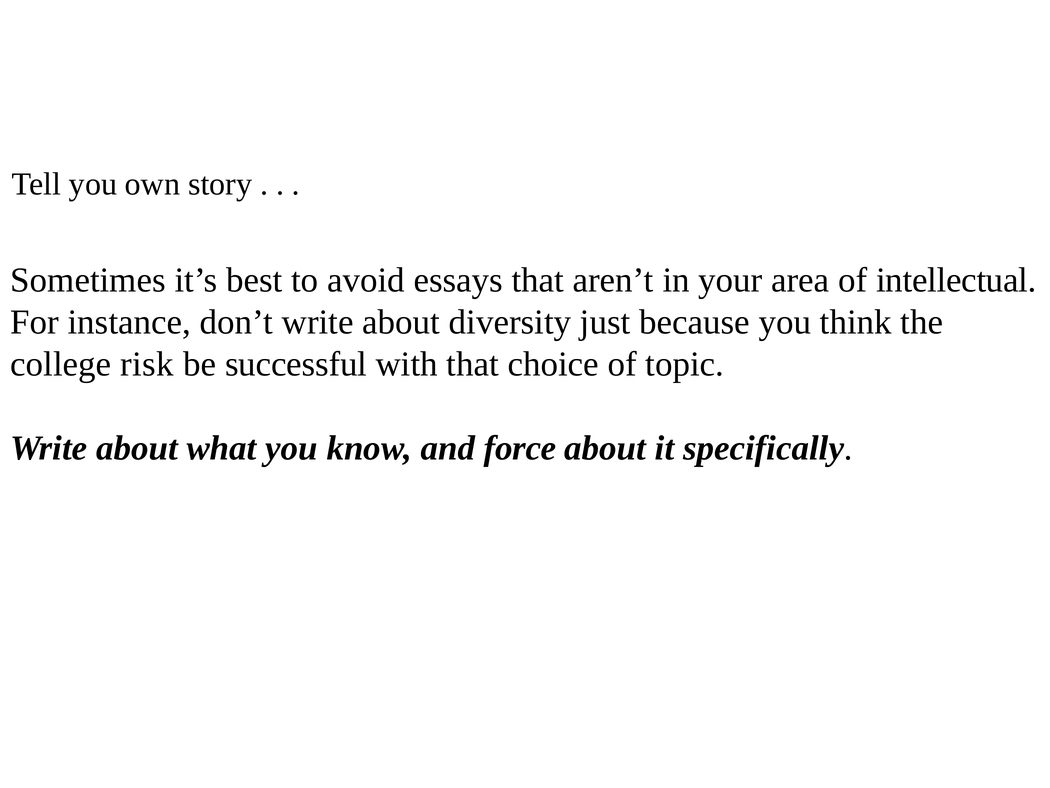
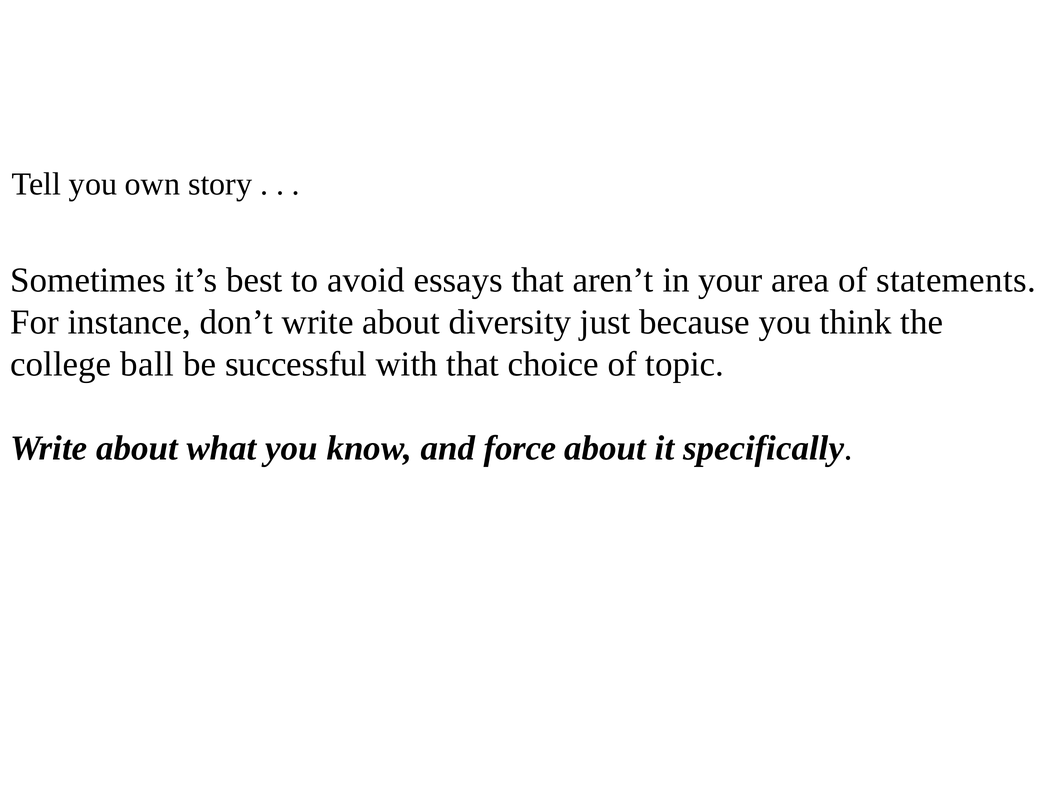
intellectual: intellectual -> statements
risk: risk -> ball
